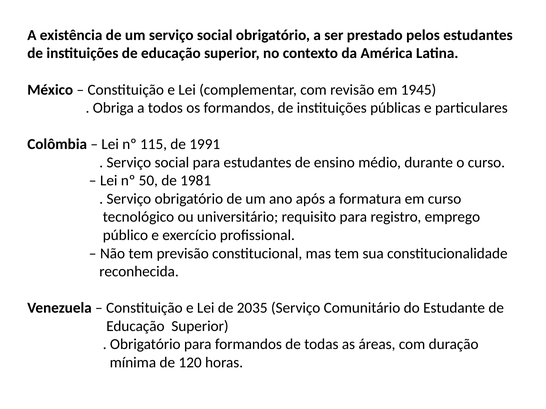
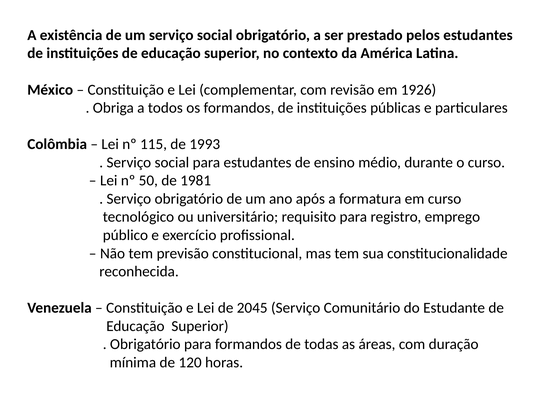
1945: 1945 -> 1926
1991: 1991 -> 1993
2035: 2035 -> 2045
